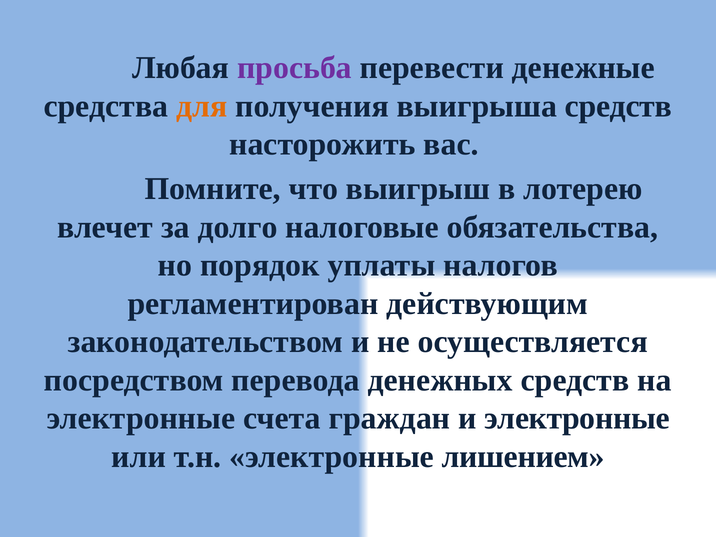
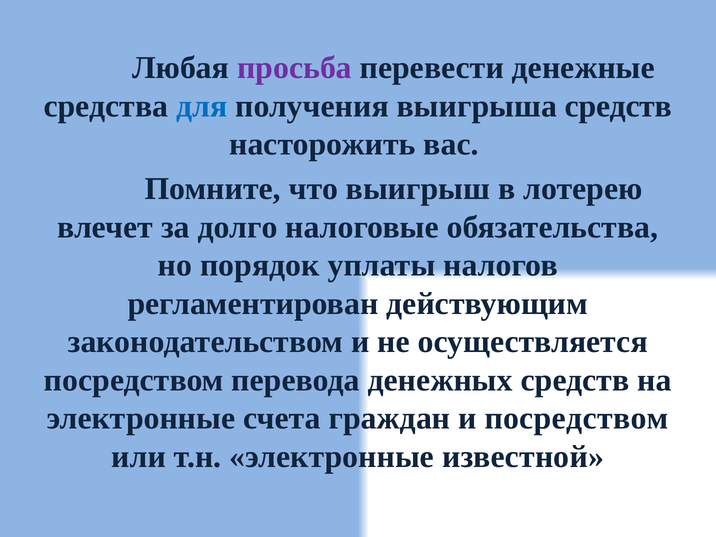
для colour: orange -> blue
и электронные: электронные -> посредством
лишением: лишением -> известной
